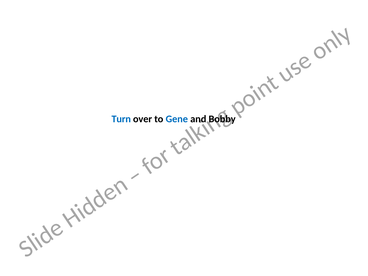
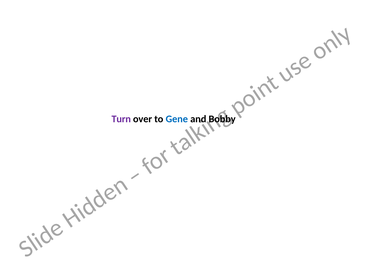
Turn colour: blue -> purple
